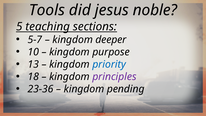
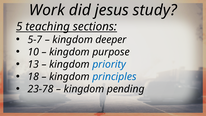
Tools: Tools -> Work
noble: noble -> study
principles colour: purple -> blue
23-36: 23-36 -> 23-78
